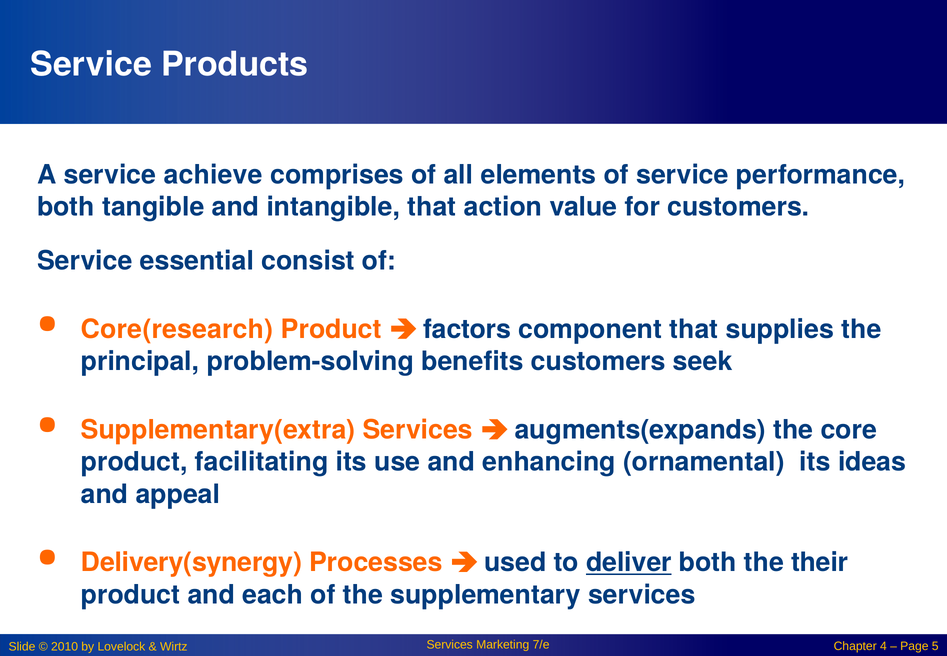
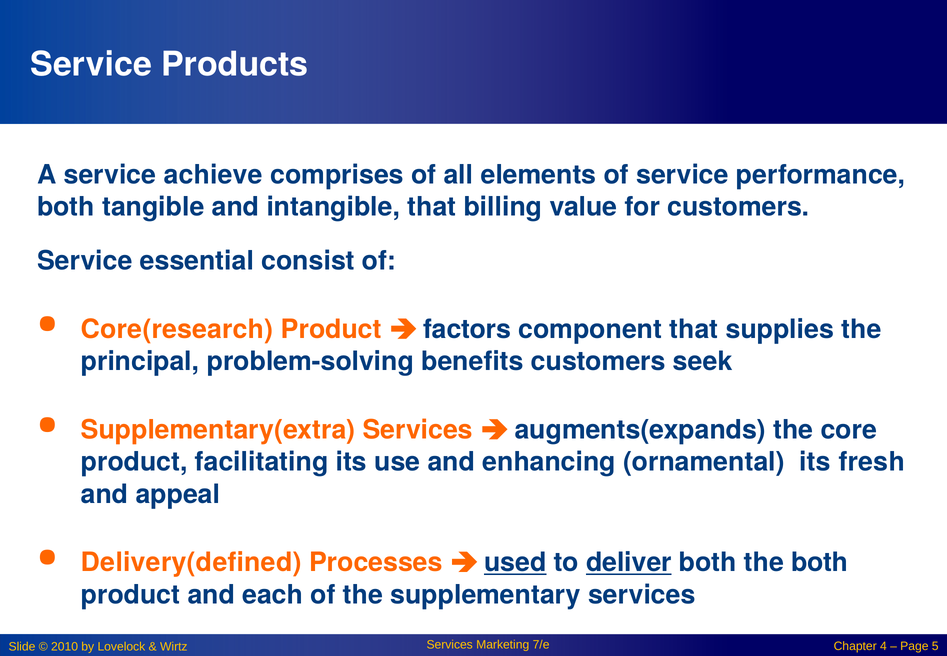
action: action -> billing
ideas: ideas -> fresh
Delivery(synergy: Delivery(synergy -> Delivery(defined
used underline: none -> present
the their: their -> both
